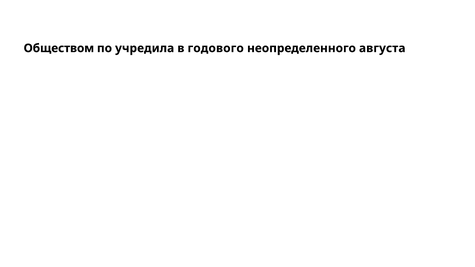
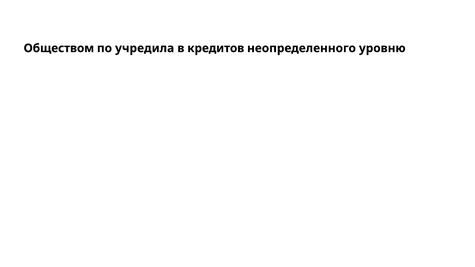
годового: годового -> кредитов
августа: августа -> уровню
